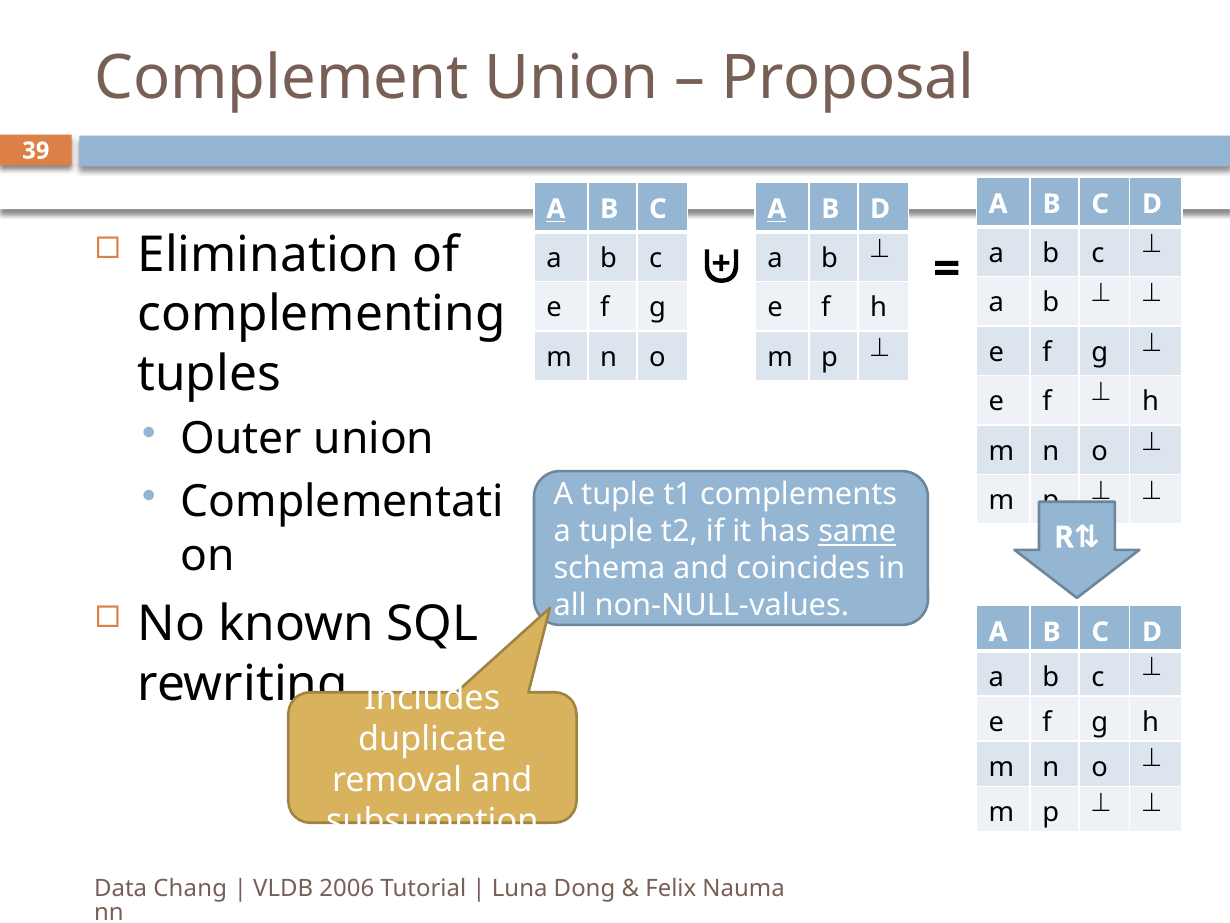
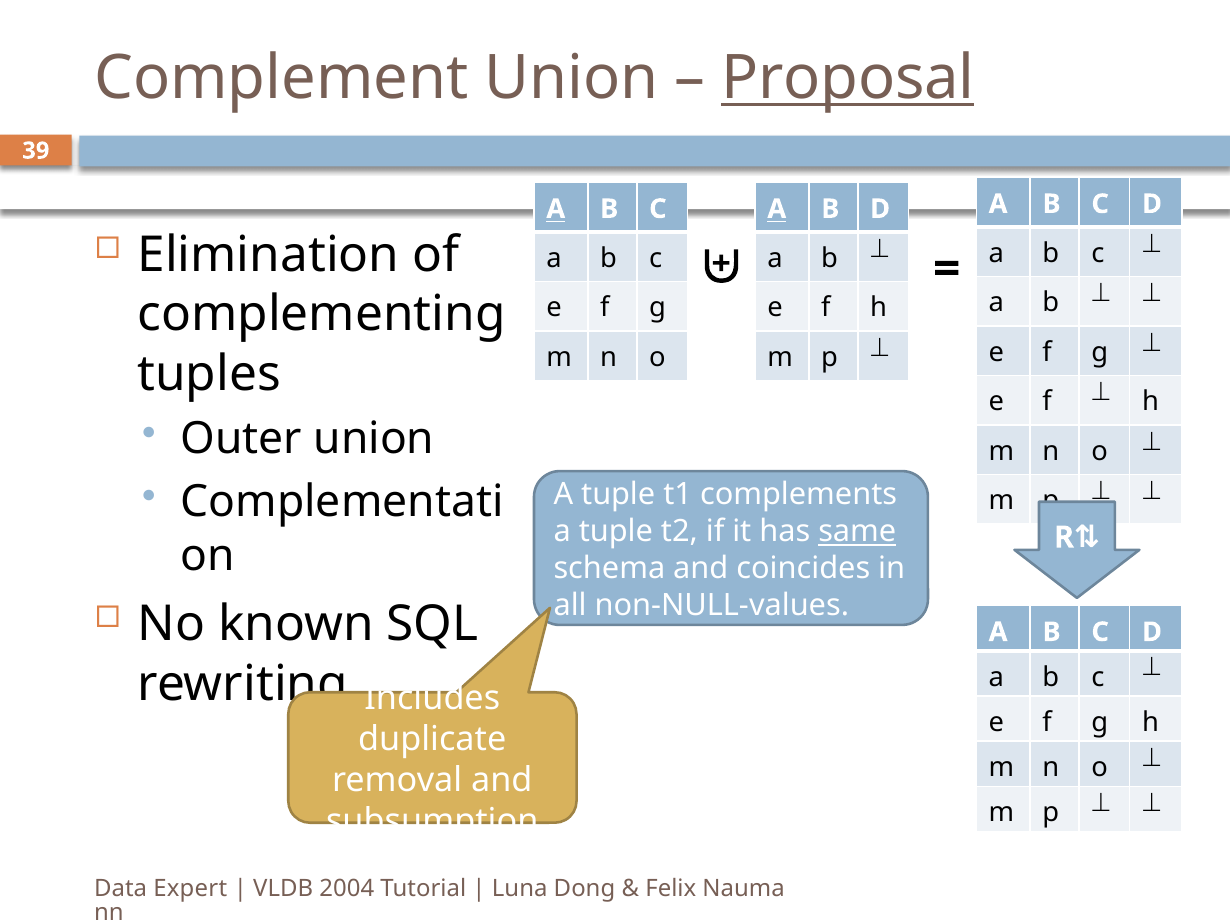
Proposal underline: none -> present
Chang: Chang -> Expert
2006: 2006 -> 2004
